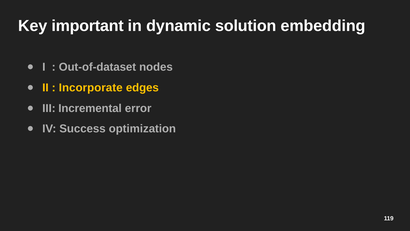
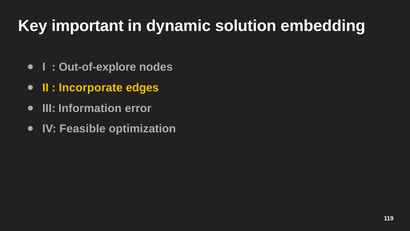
Out-of-dataset: Out-of-dataset -> Out-of-explore
Incremental: Incremental -> Information
Success: Success -> Feasible
